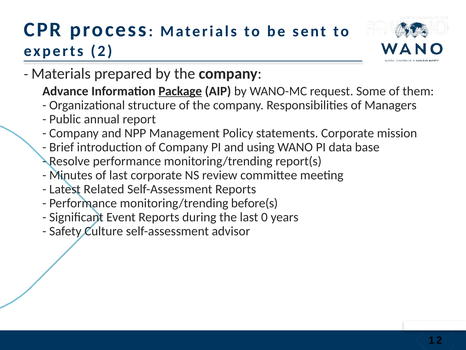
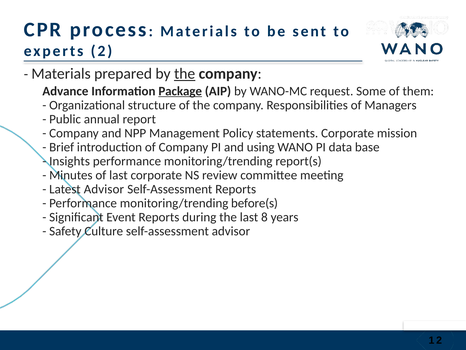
the at (185, 74) underline: none -> present
Resolve: Resolve -> Insights
Latest Related: Related -> Advisor
0: 0 -> 8
